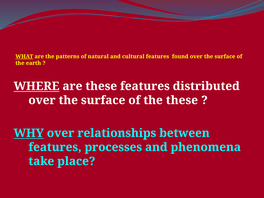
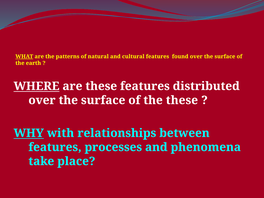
WHY over: over -> with
